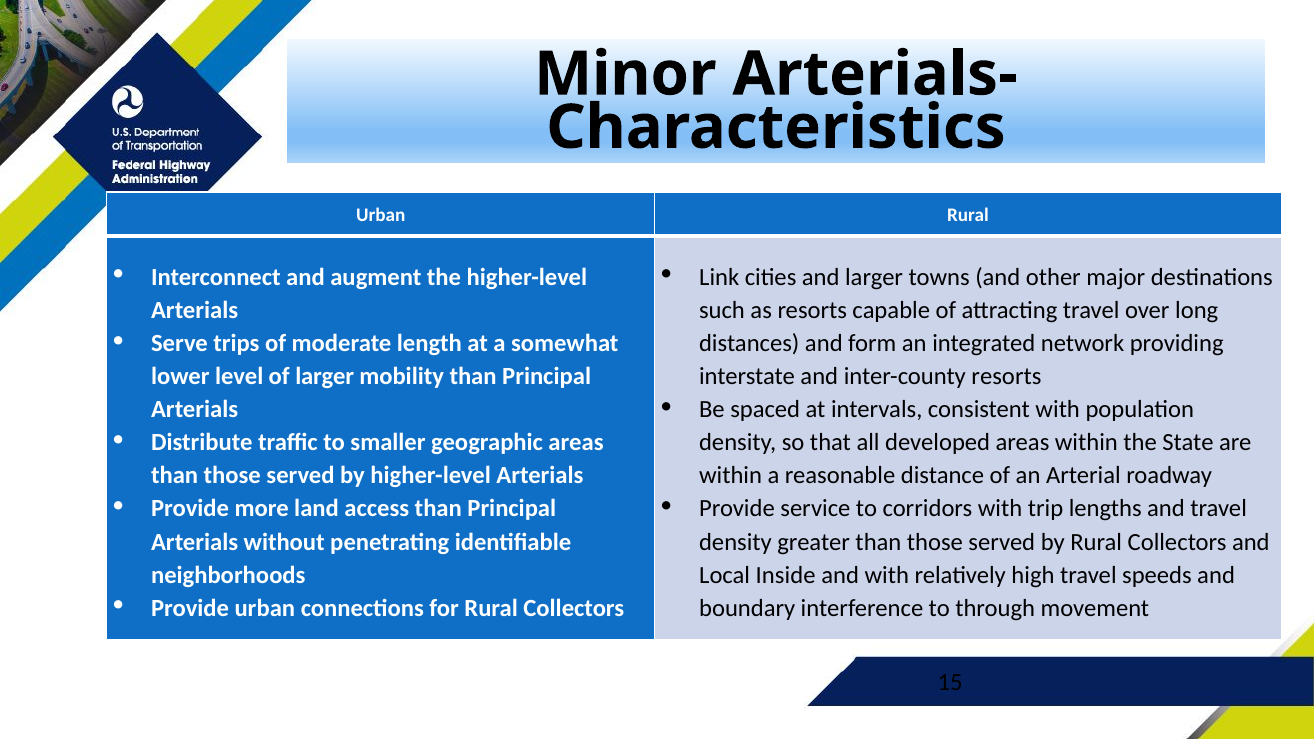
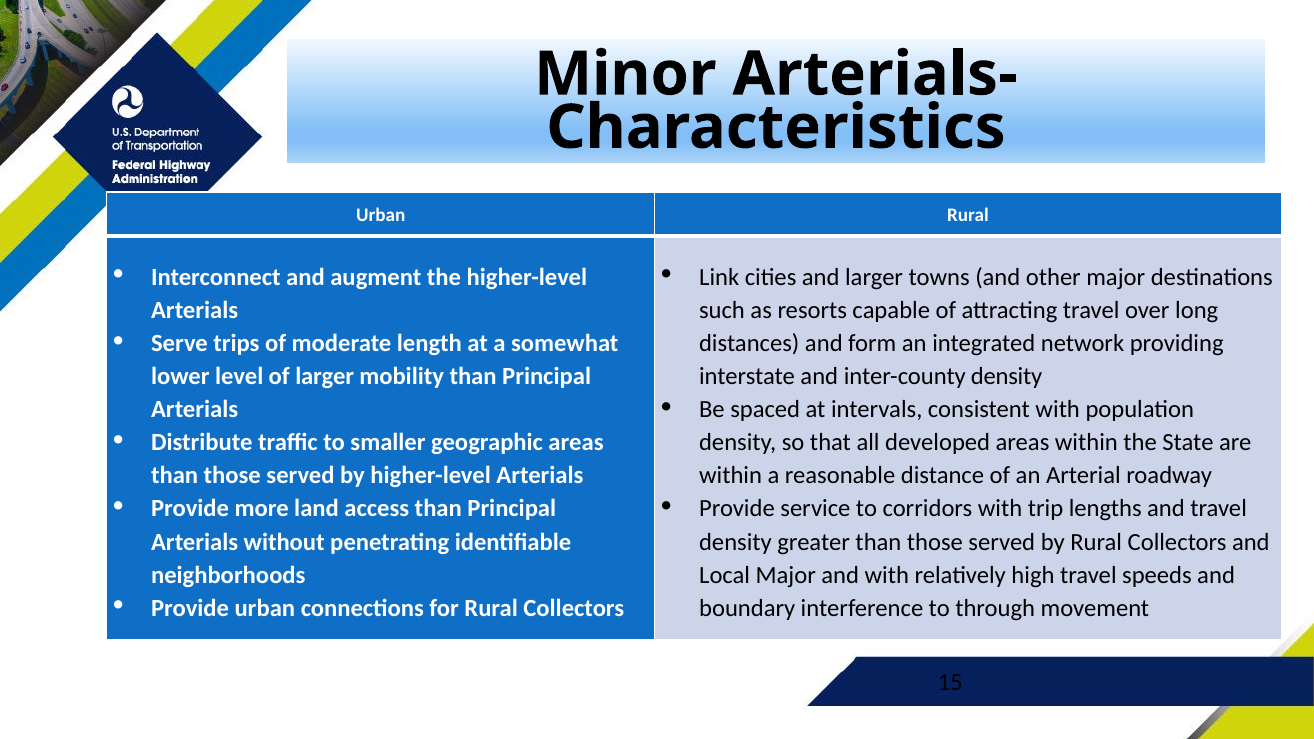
inter-county resorts: resorts -> density
Local Inside: Inside -> Major
